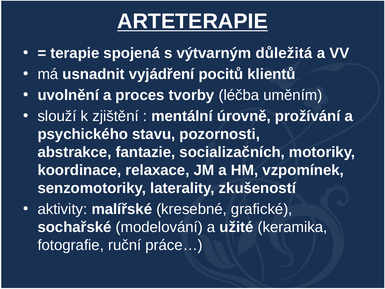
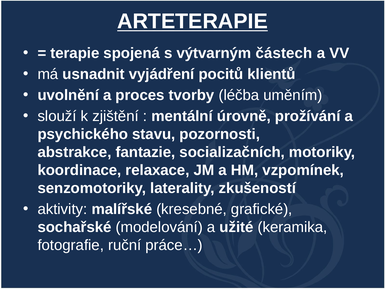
důležitá: důležitá -> částech
